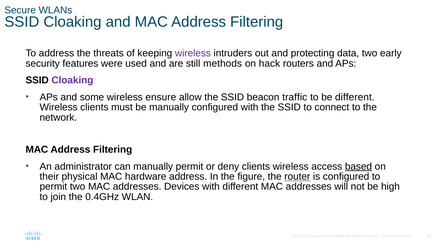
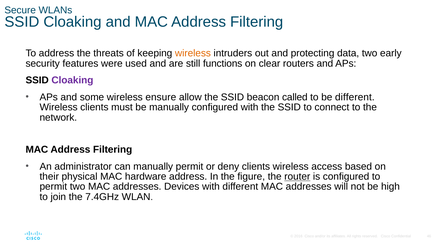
wireless at (193, 53) colour: purple -> orange
methods: methods -> functions
hack: hack -> clear
traffic: traffic -> called
based underline: present -> none
0.4GHz: 0.4GHz -> 7.4GHz
